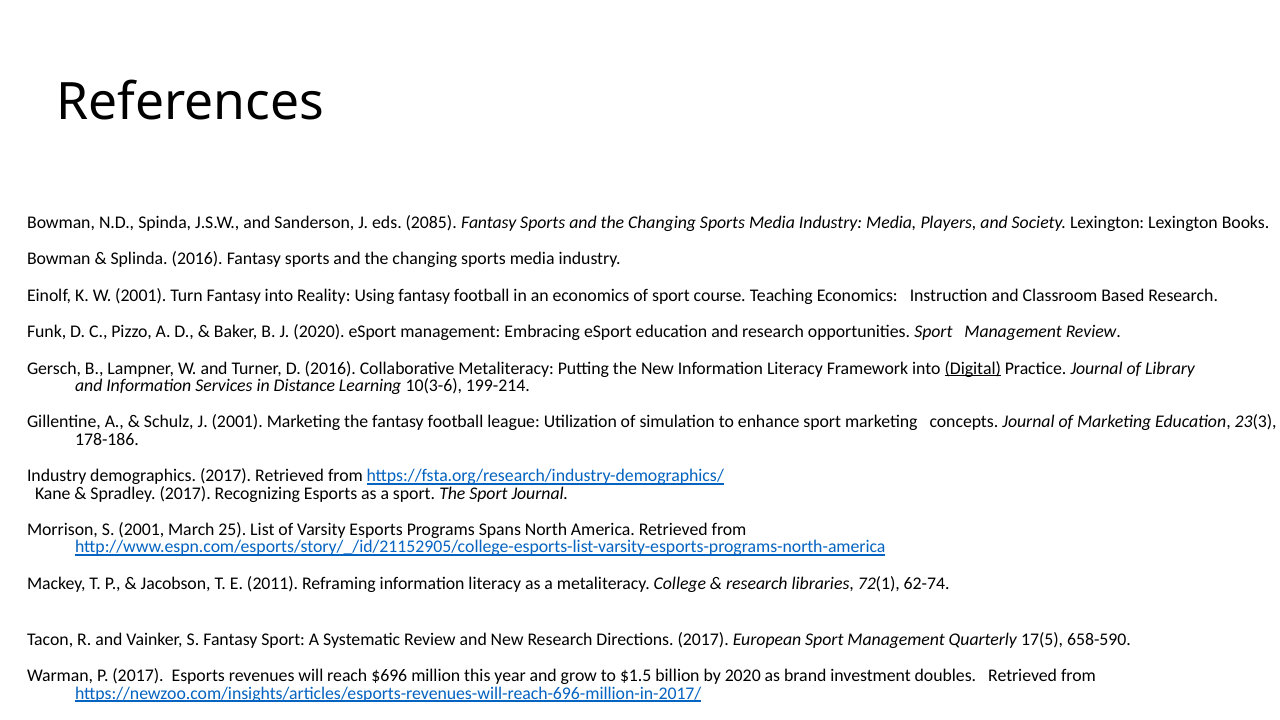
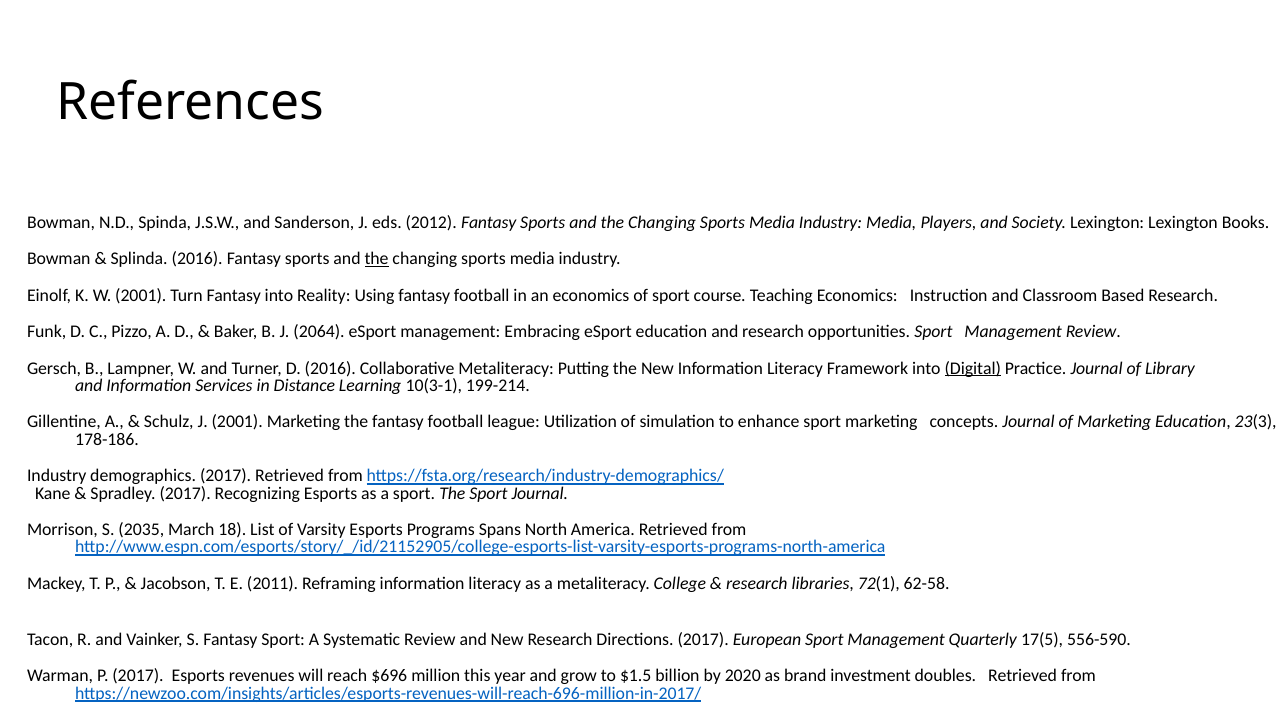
2085: 2085 -> 2012
the at (377, 259) underline: none -> present
J 2020: 2020 -> 2064
10(3-6: 10(3-6 -> 10(3-1
S 2001: 2001 -> 2035
25: 25 -> 18
62-74: 62-74 -> 62-58
658-590: 658-590 -> 556-590
